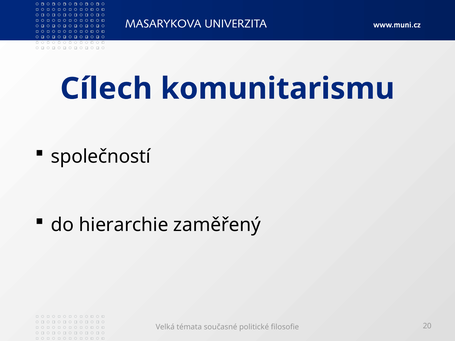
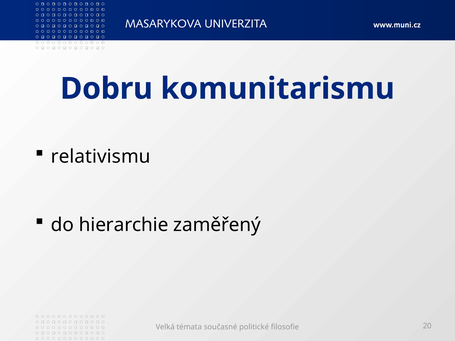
Cílech: Cílech -> Dobru
společností: společností -> relativismu
